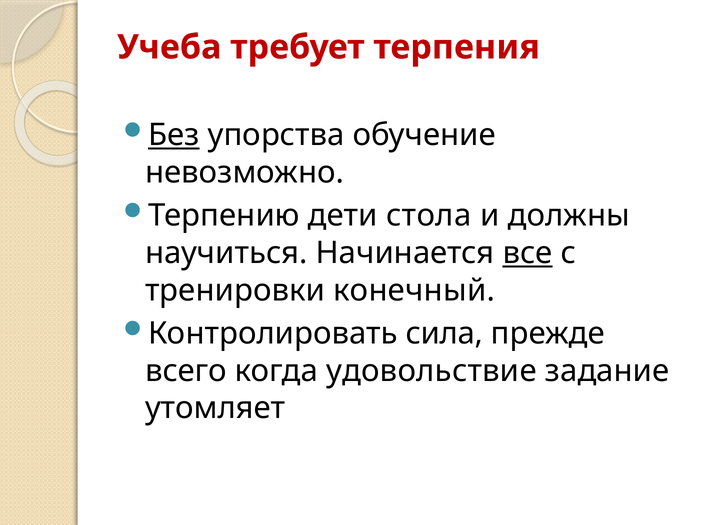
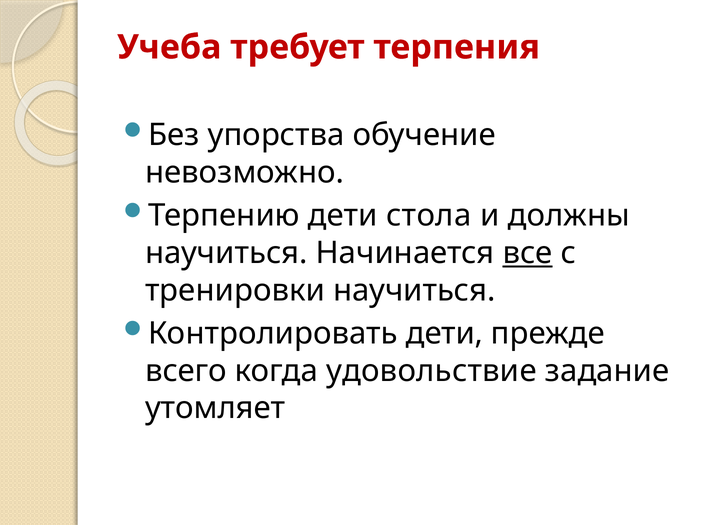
Без underline: present -> none
тренировки конечный: конечный -> научиться
Контролировать сила: сила -> дети
